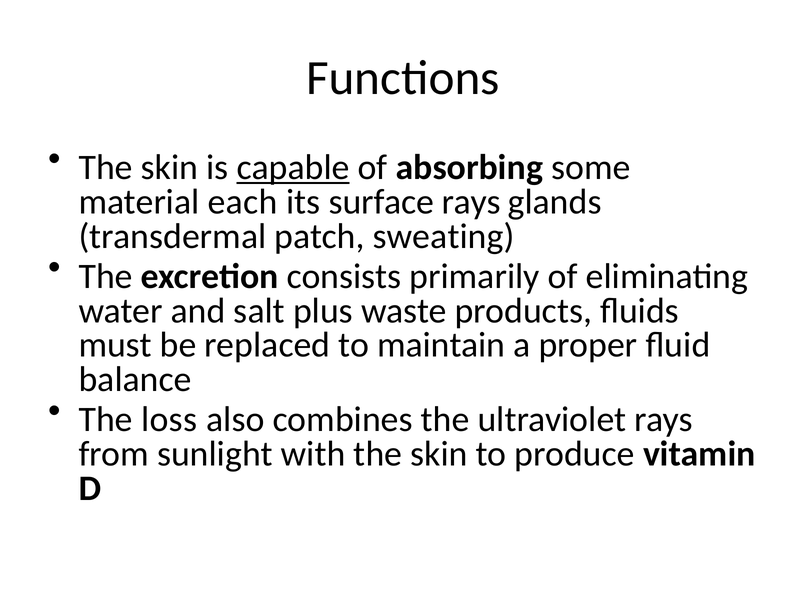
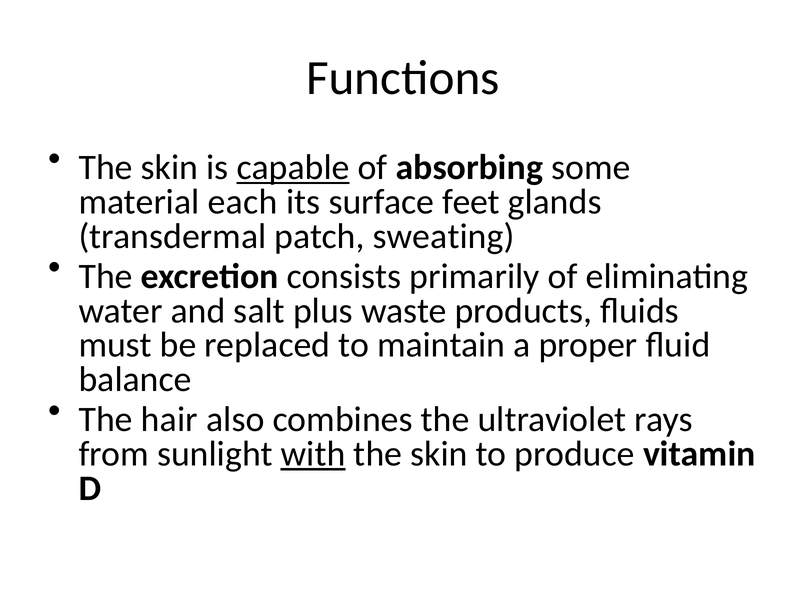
surface rays: rays -> feet
loss: loss -> hair
with underline: none -> present
